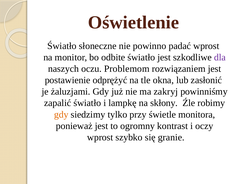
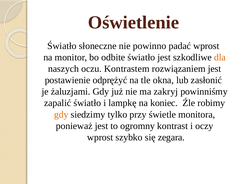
dla colour: purple -> orange
Problemom: Problemom -> Kontrastem
skłony: skłony -> koniec
granie: granie -> zegara
